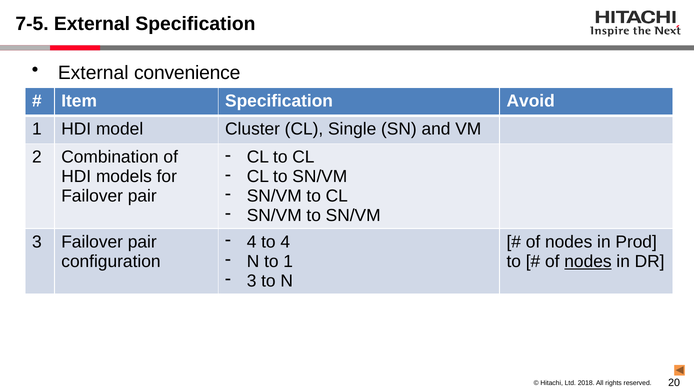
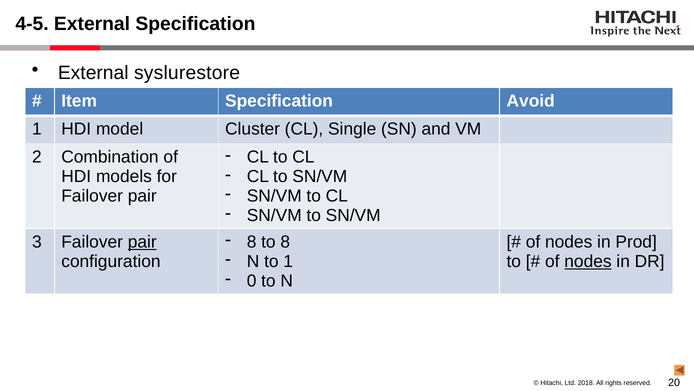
7-5: 7-5 -> 4-5
convenience: convenience -> syslurestore
4 at (252, 242): 4 -> 8
to 4: 4 -> 8
pair at (142, 242) underline: none -> present
3 at (252, 281): 3 -> 0
